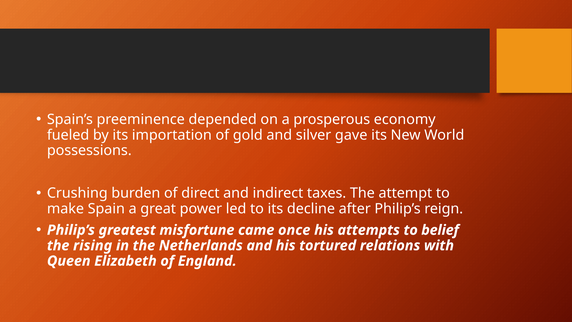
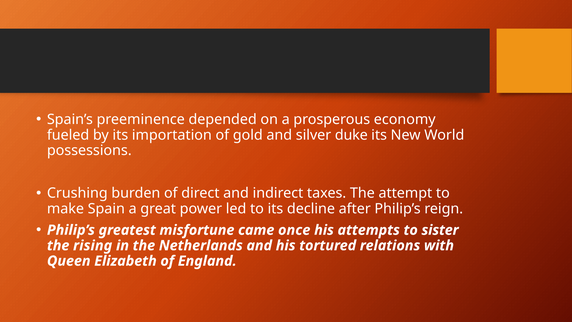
gave: gave -> duke
belief: belief -> sister
